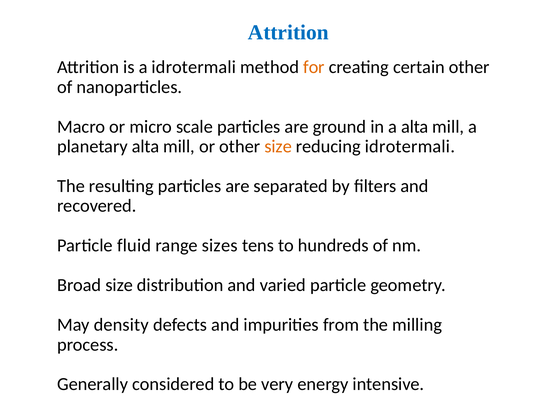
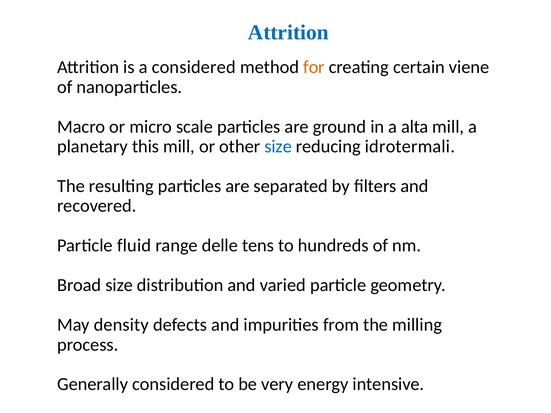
a idrotermali: idrotermali -> considered
certain other: other -> viene
planetary alta: alta -> this
size at (278, 147) colour: orange -> blue
sizes: sizes -> delle
